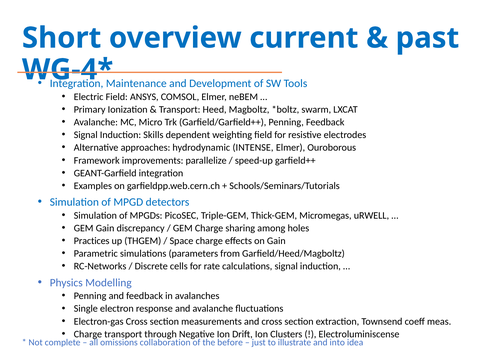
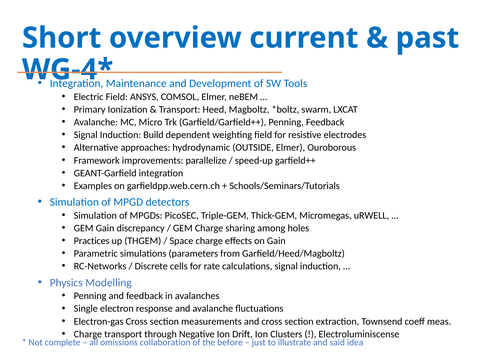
Skills: Skills -> Build
INTENSE: INTENSE -> OUTSIDE
into: into -> said
